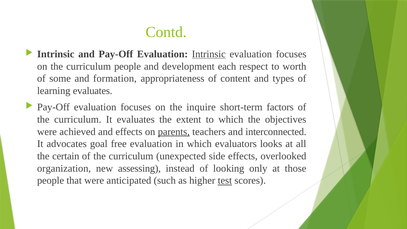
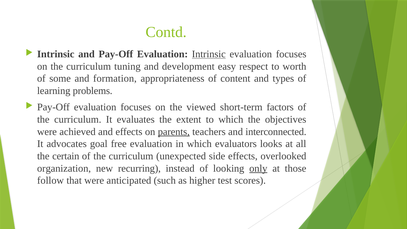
curriculum people: people -> tuning
each: each -> easy
learning evaluates: evaluates -> problems
inquire: inquire -> viewed
assessing: assessing -> recurring
only underline: none -> present
people at (51, 180): people -> follow
test underline: present -> none
